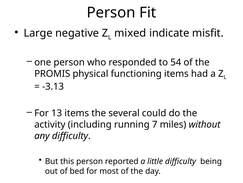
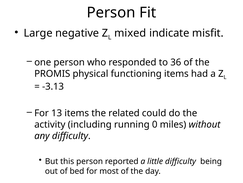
54: 54 -> 36
several: several -> related
7: 7 -> 0
